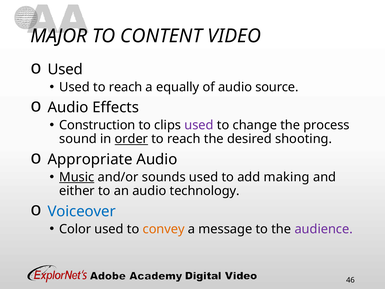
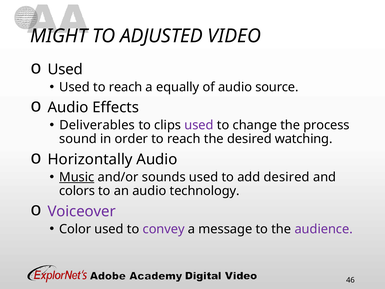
MAJOR: MAJOR -> MIGHT
CONTENT: CONTENT -> ADJUSTED
Construction: Construction -> Deliverables
order underline: present -> none
shooting: shooting -> watching
Appropriate: Appropriate -> Horizontally
add making: making -> desired
either: either -> colors
Voiceover colour: blue -> purple
convey colour: orange -> purple
